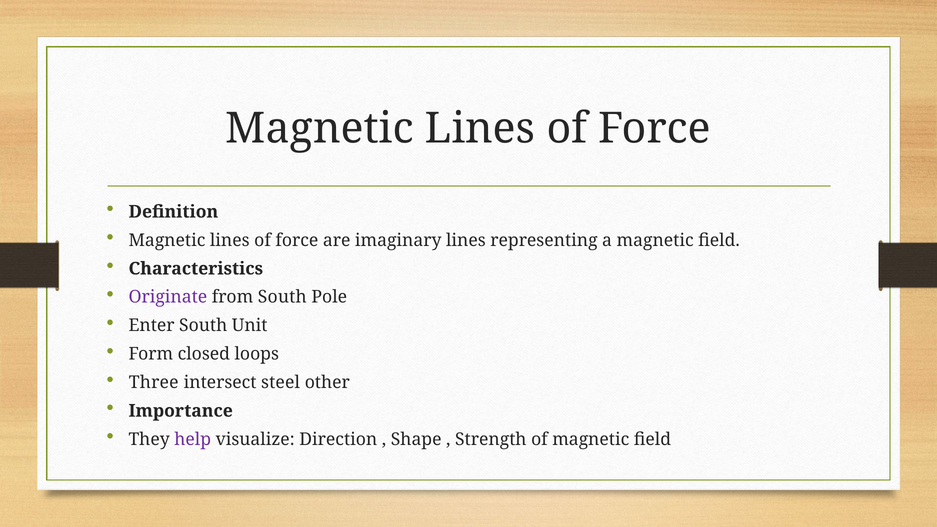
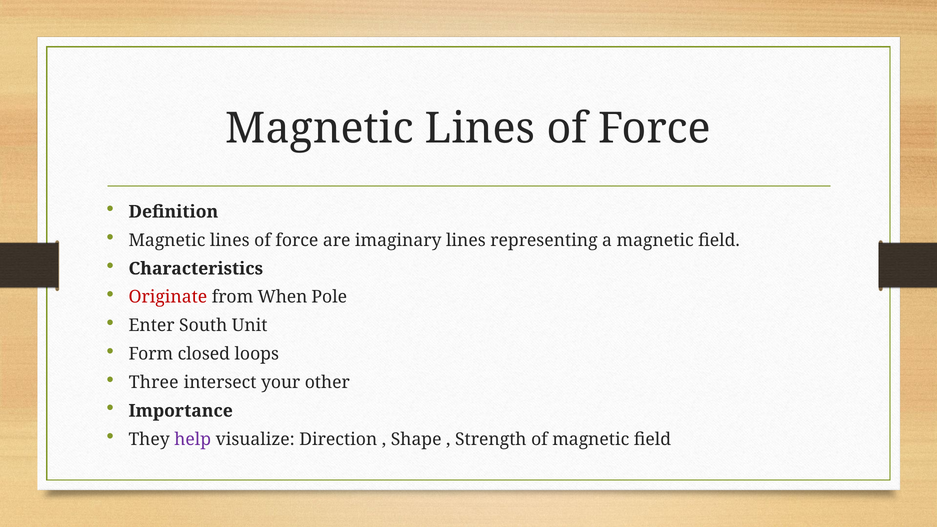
Originate colour: purple -> red
from South: South -> When
steel: steel -> your
